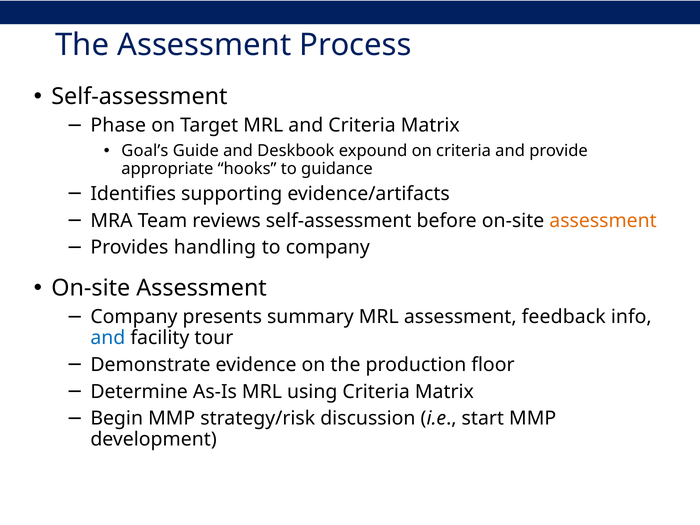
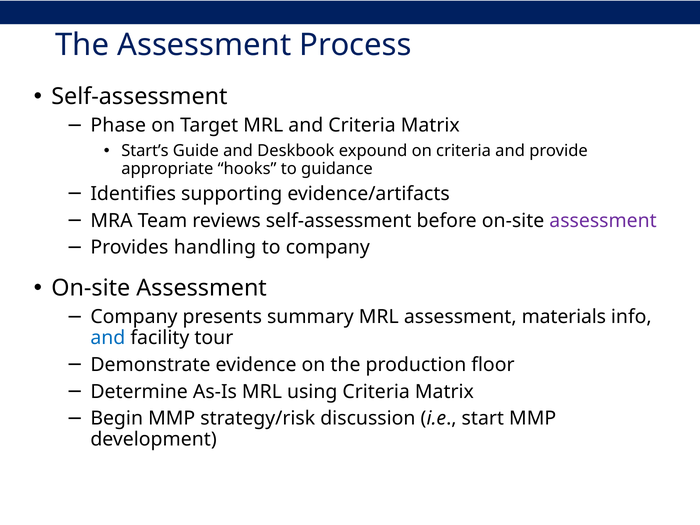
Goal’s: Goal’s -> Start’s
assessment at (603, 221) colour: orange -> purple
feedback: feedback -> materials
